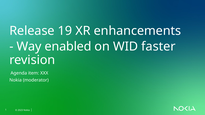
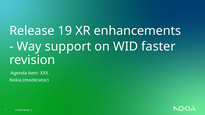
enabled: enabled -> support
